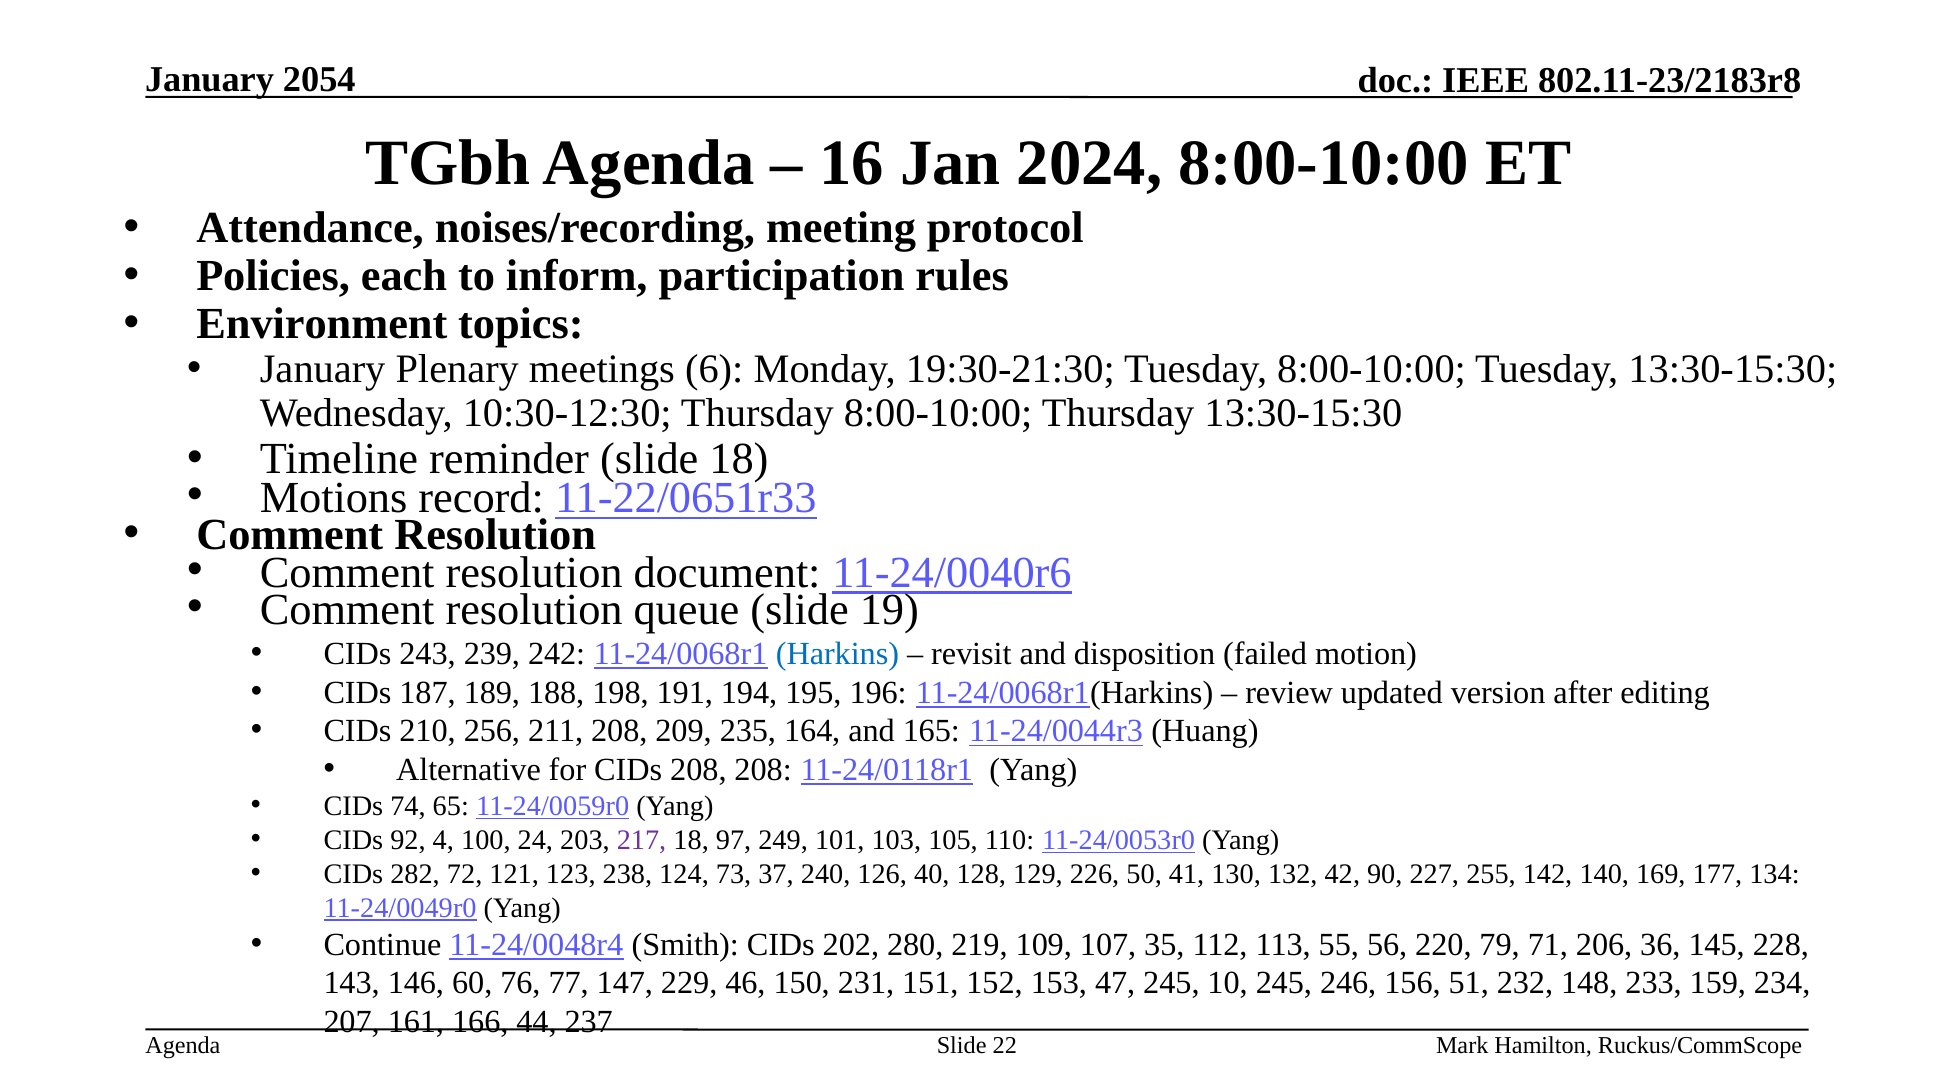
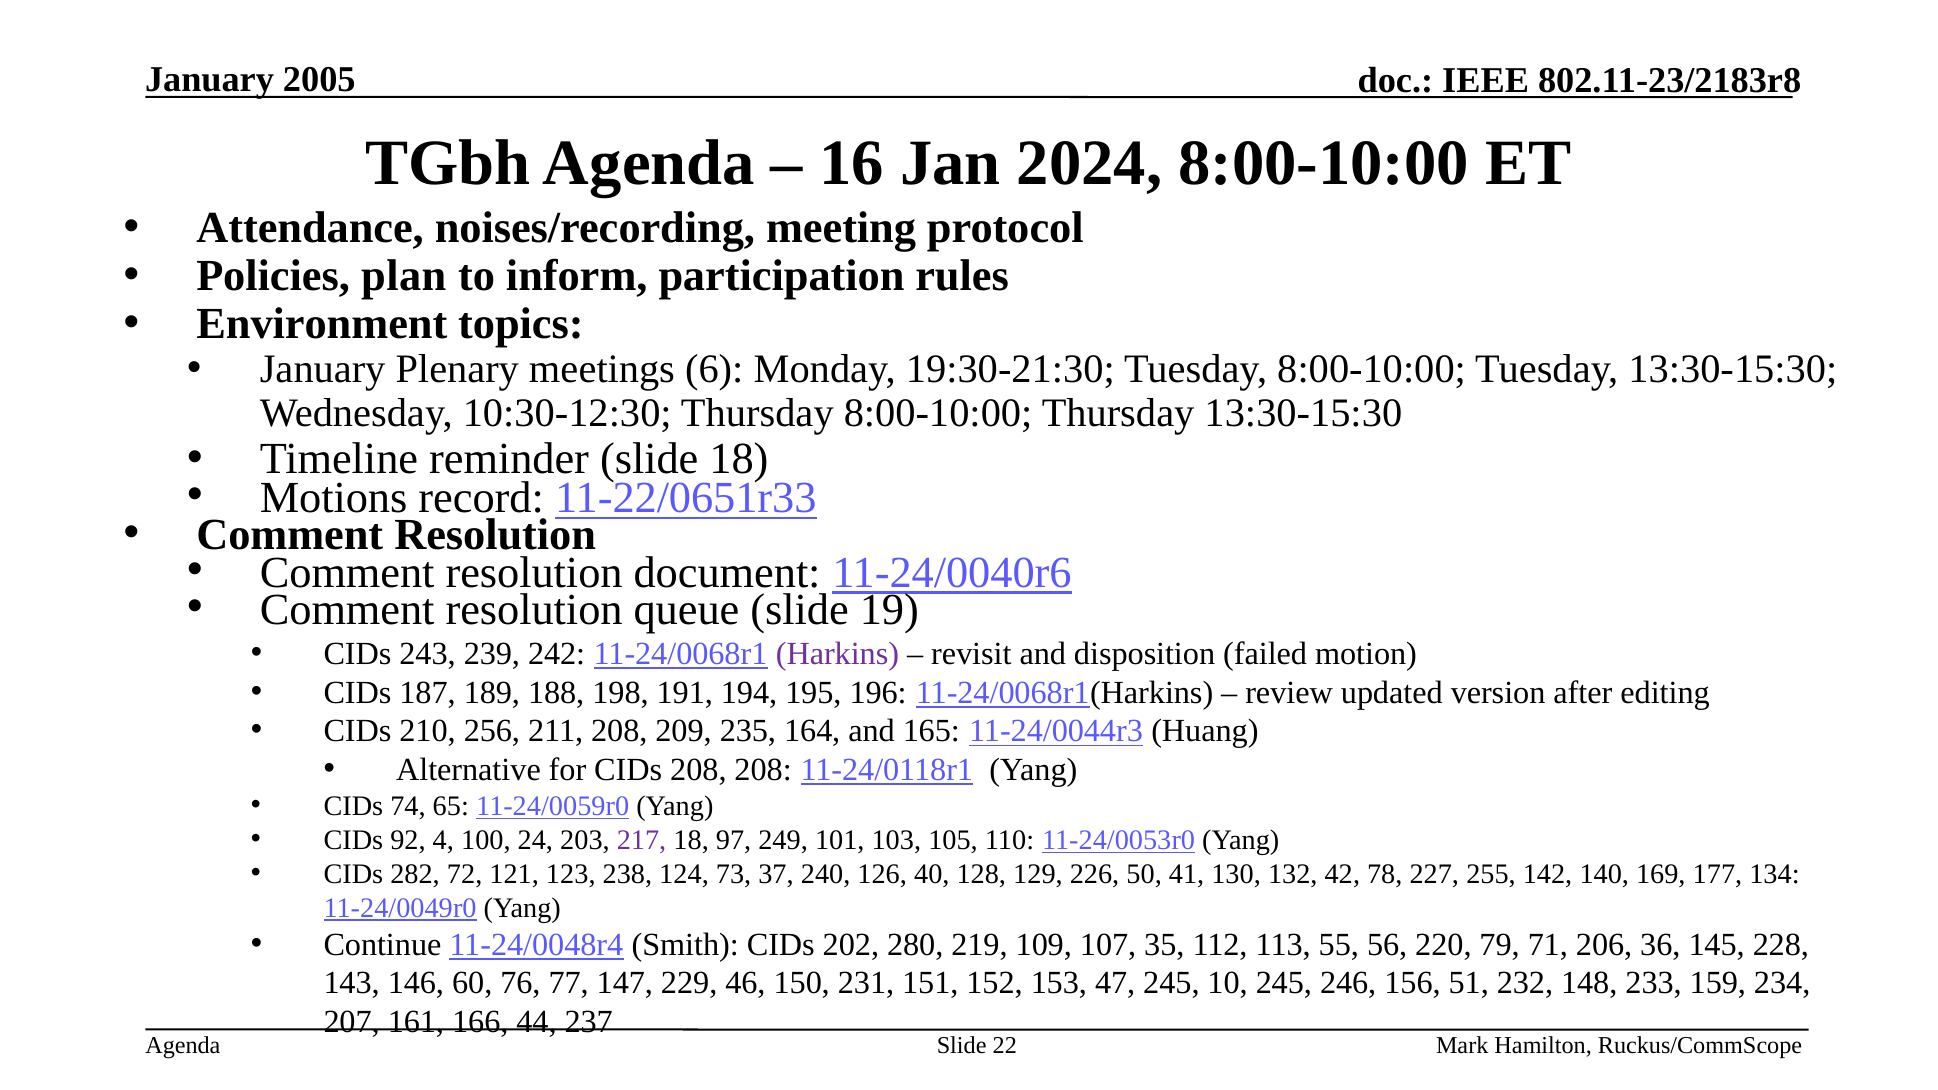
2054: 2054 -> 2005
each: each -> plan
Harkins colour: blue -> purple
90: 90 -> 78
